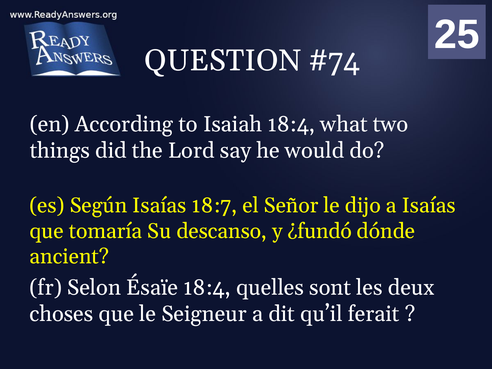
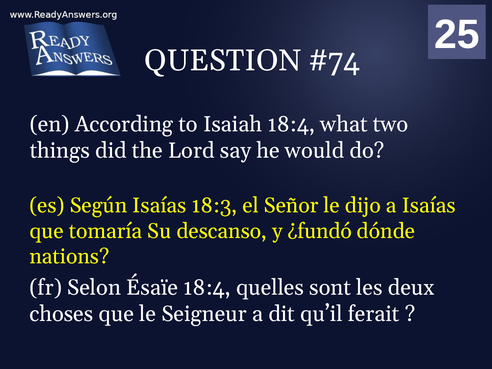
18:7: 18:7 -> 18:3
ancient: ancient -> nations
